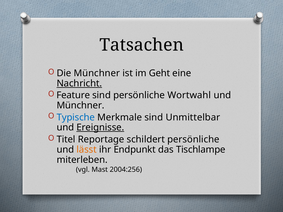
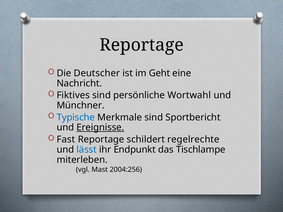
Tatsachen at (142, 45): Tatsachen -> Reportage
Die Münchner: Münchner -> Deutscher
Nachricht underline: present -> none
Feature: Feature -> Fiktives
Unmittelbar: Unmittelbar -> Sportbericht
Titel: Titel -> Fast
schildert persönliche: persönliche -> regelrechte
lässt colour: orange -> blue
